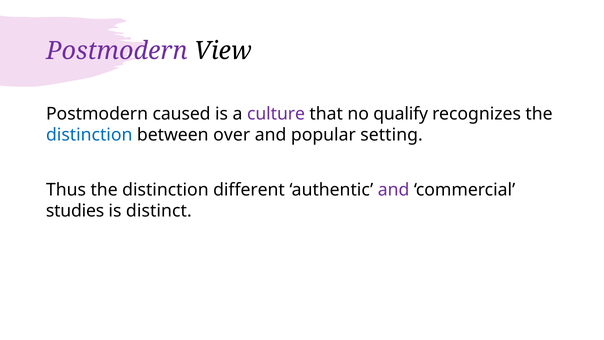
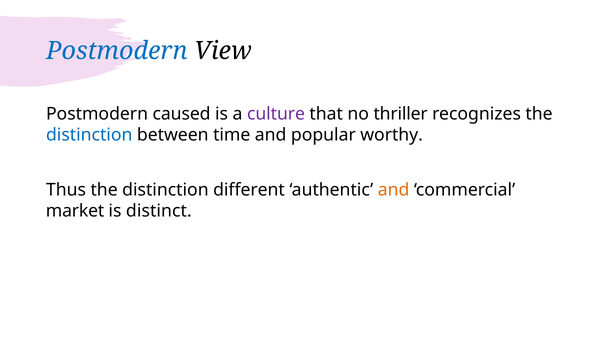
Postmodern at (117, 51) colour: purple -> blue
qualify: qualify -> thriller
over: over -> time
setting: setting -> worthy
and at (394, 190) colour: purple -> orange
studies: studies -> market
